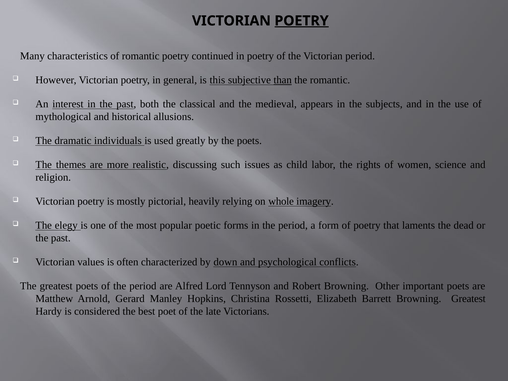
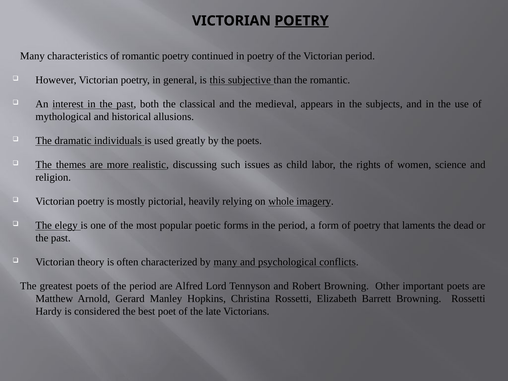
than underline: present -> none
values: values -> theory
by down: down -> many
Browning Greatest: Greatest -> Rossetti
